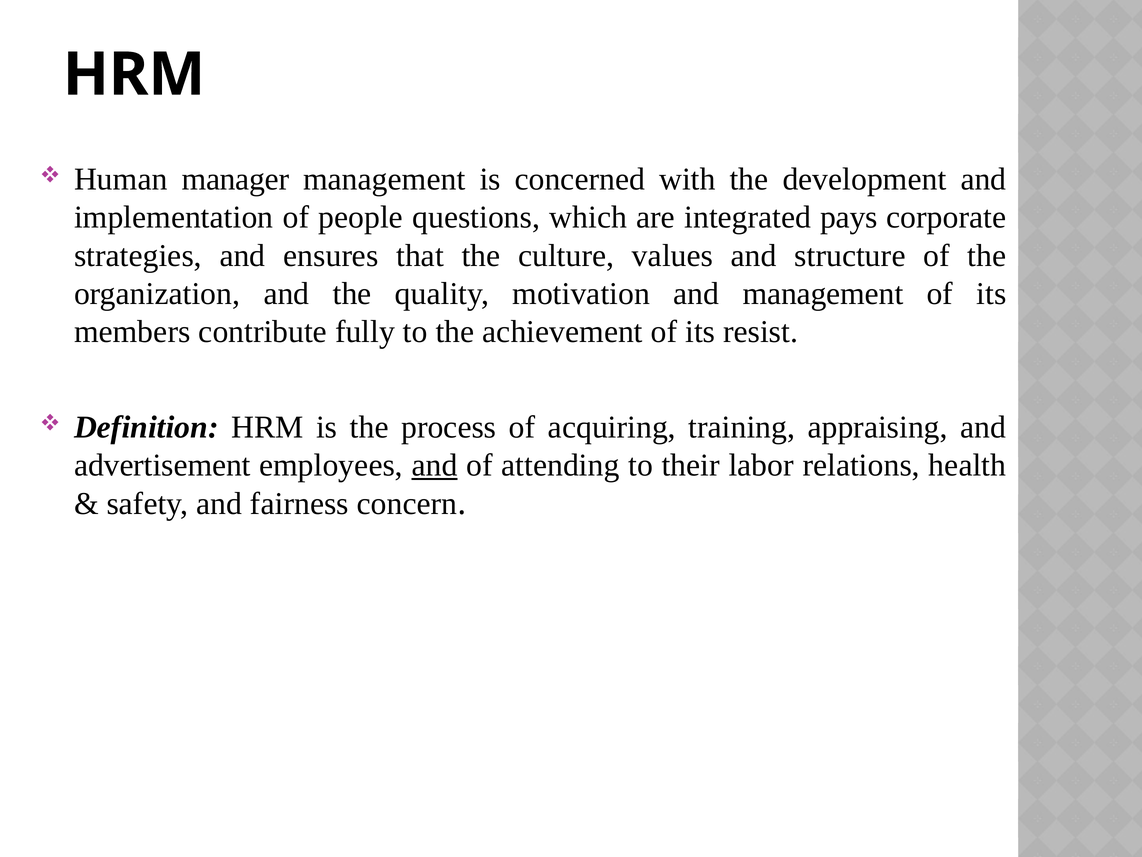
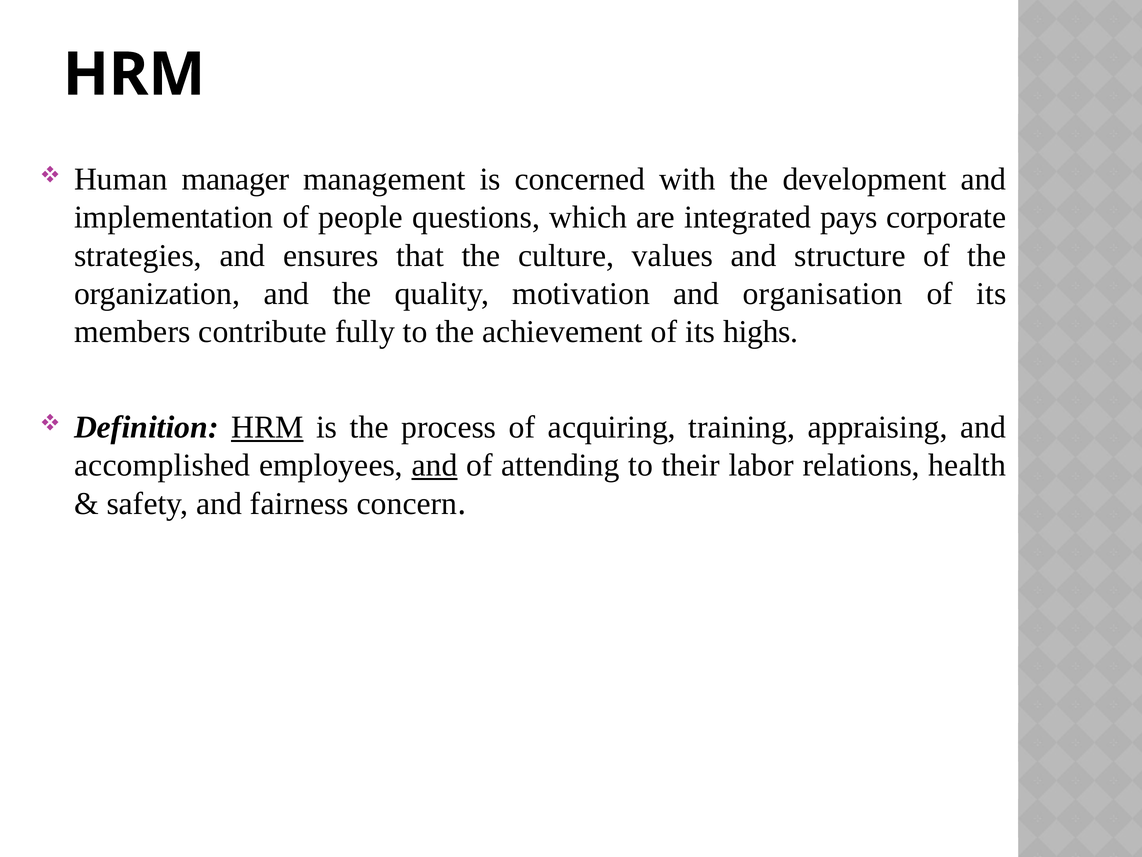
and management: management -> organisation
resist: resist -> highs
HRM at (267, 427) underline: none -> present
advertisement: advertisement -> accomplished
